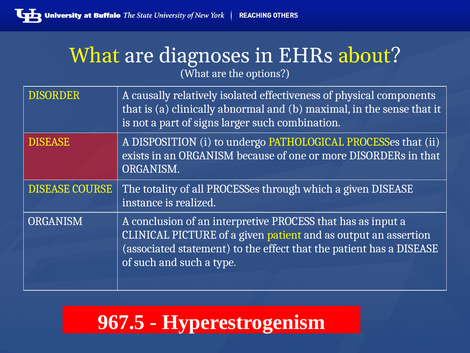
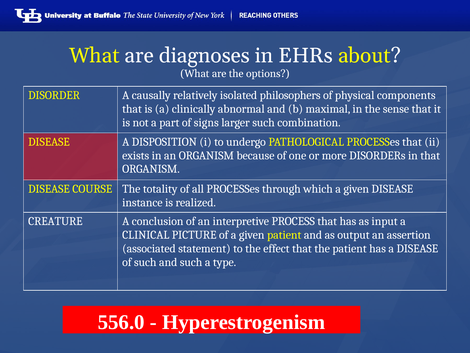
effectiveness: effectiveness -> philosophers
ORGANISM at (55, 221): ORGANISM -> CREATURE
967.5: 967.5 -> 556.0
